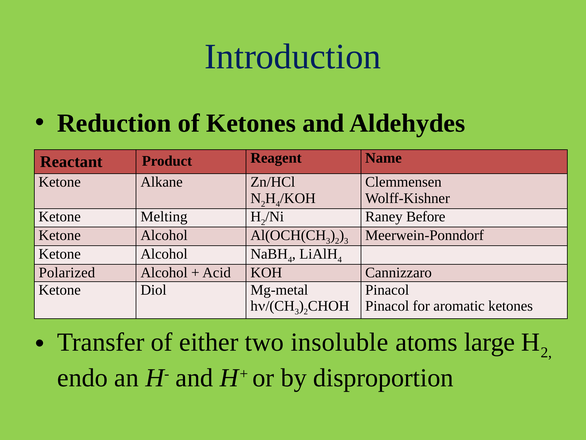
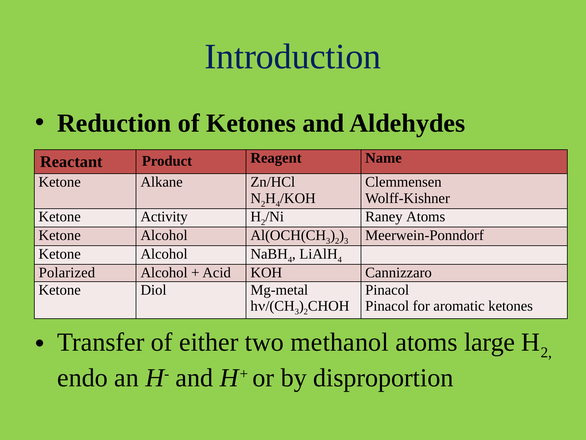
Melting: Melting -> Activity
Raney Before: Before -> Atoms
insoluble: insoluble -> methanol
